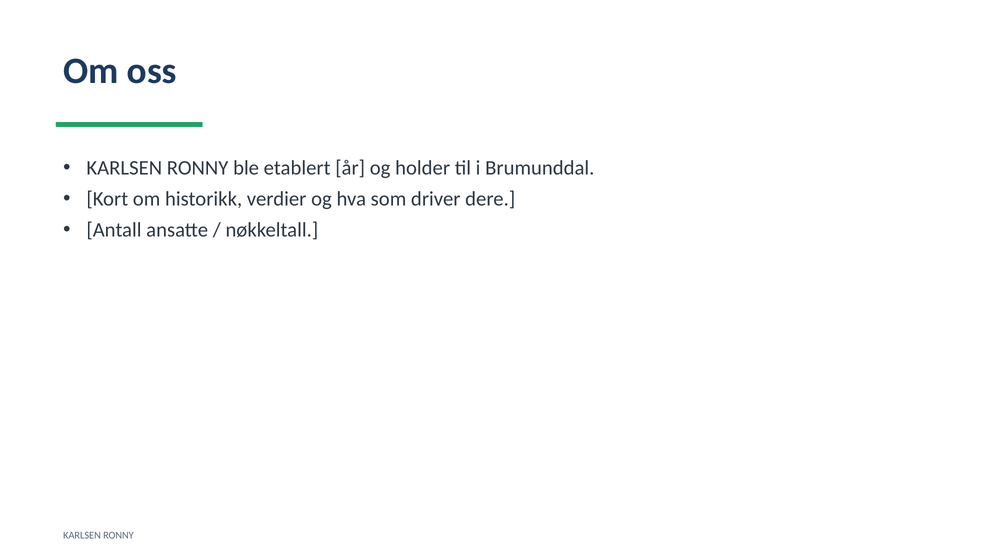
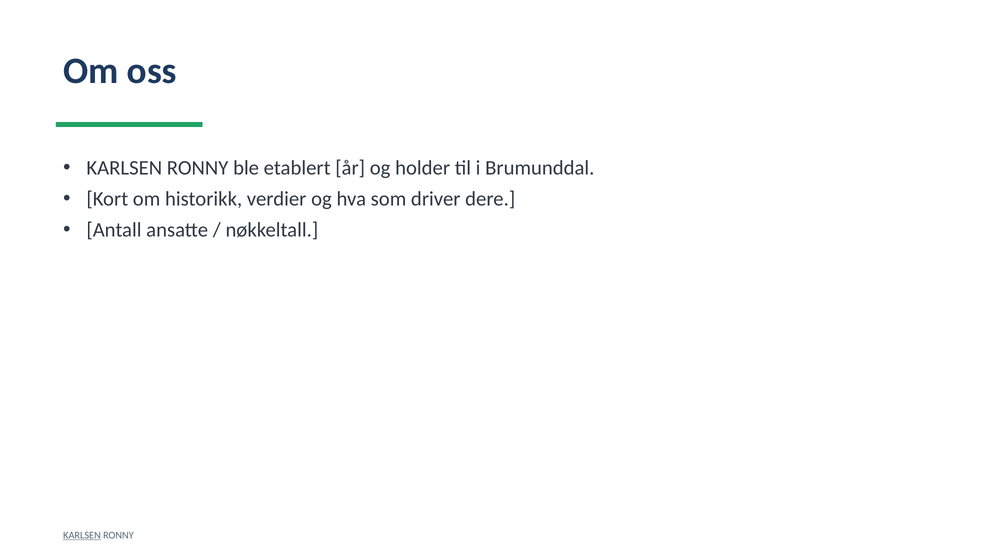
KARLSEN at (82, 536) underline: none -> present
